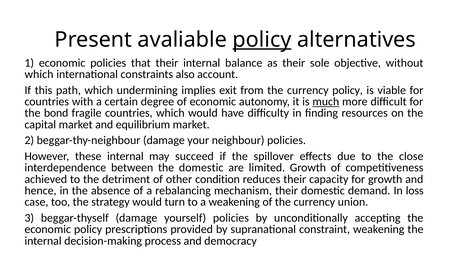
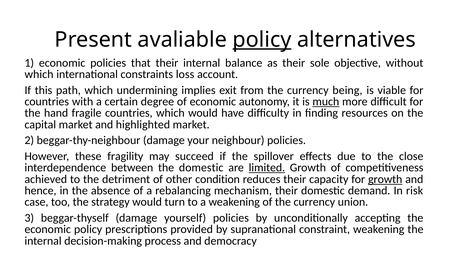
also: also -> loss
currency policy: policy -> being
bond: bond -> hand
equilibrium: equilibrium -> highlighted
these internal: internal -> fragility
limited underline: none -> present
growth at (385, 179) underline: none -> present
loss: loss -> risk
